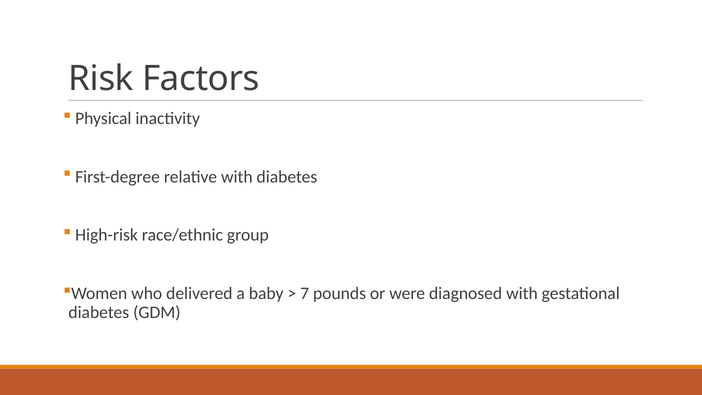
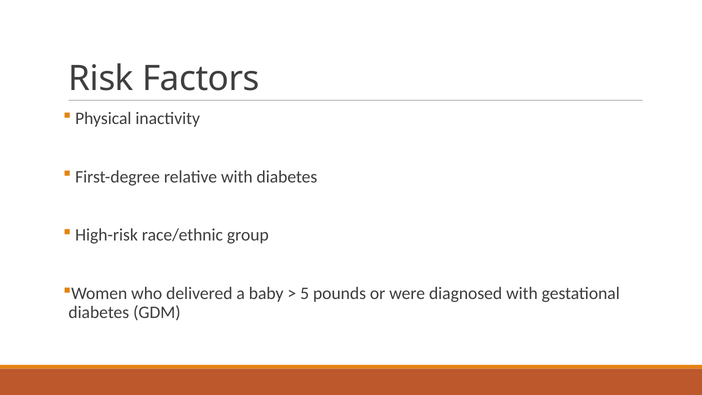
7: 7 -> 5
